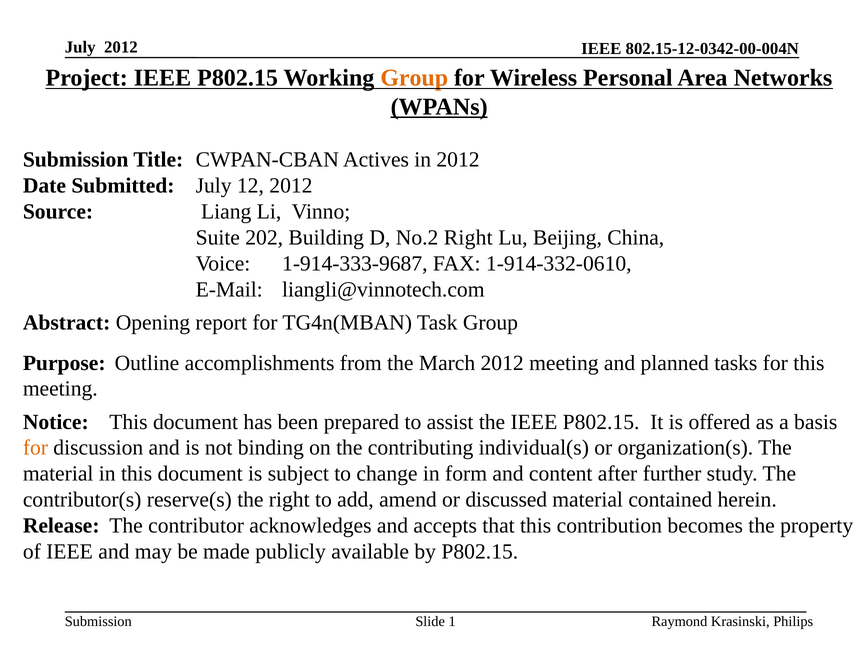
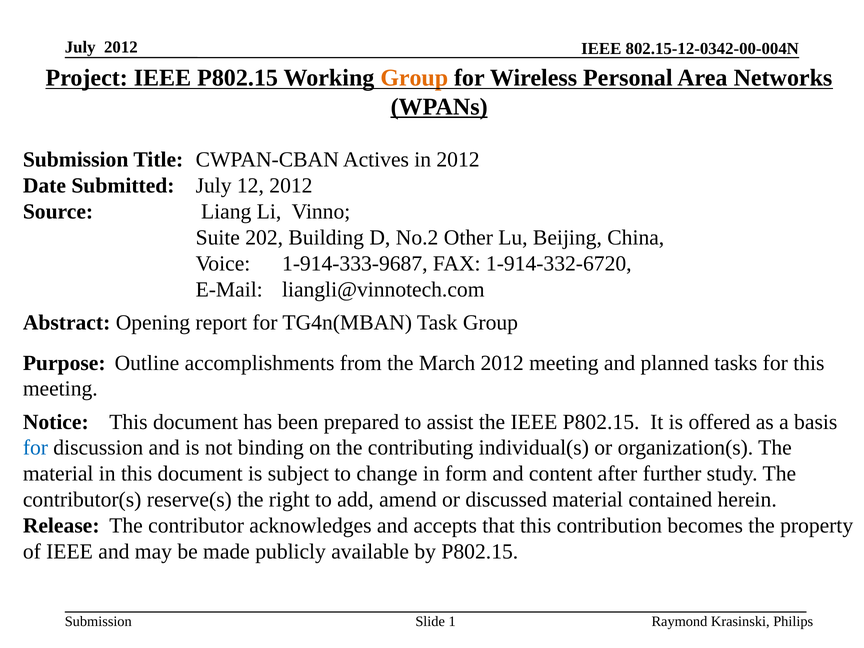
No.2 Right: Right -> Other
1-914-332-0610: 1-914-332-0610 -> 1-914-332-6720
for at (35, 448) colour: orange -> blue
